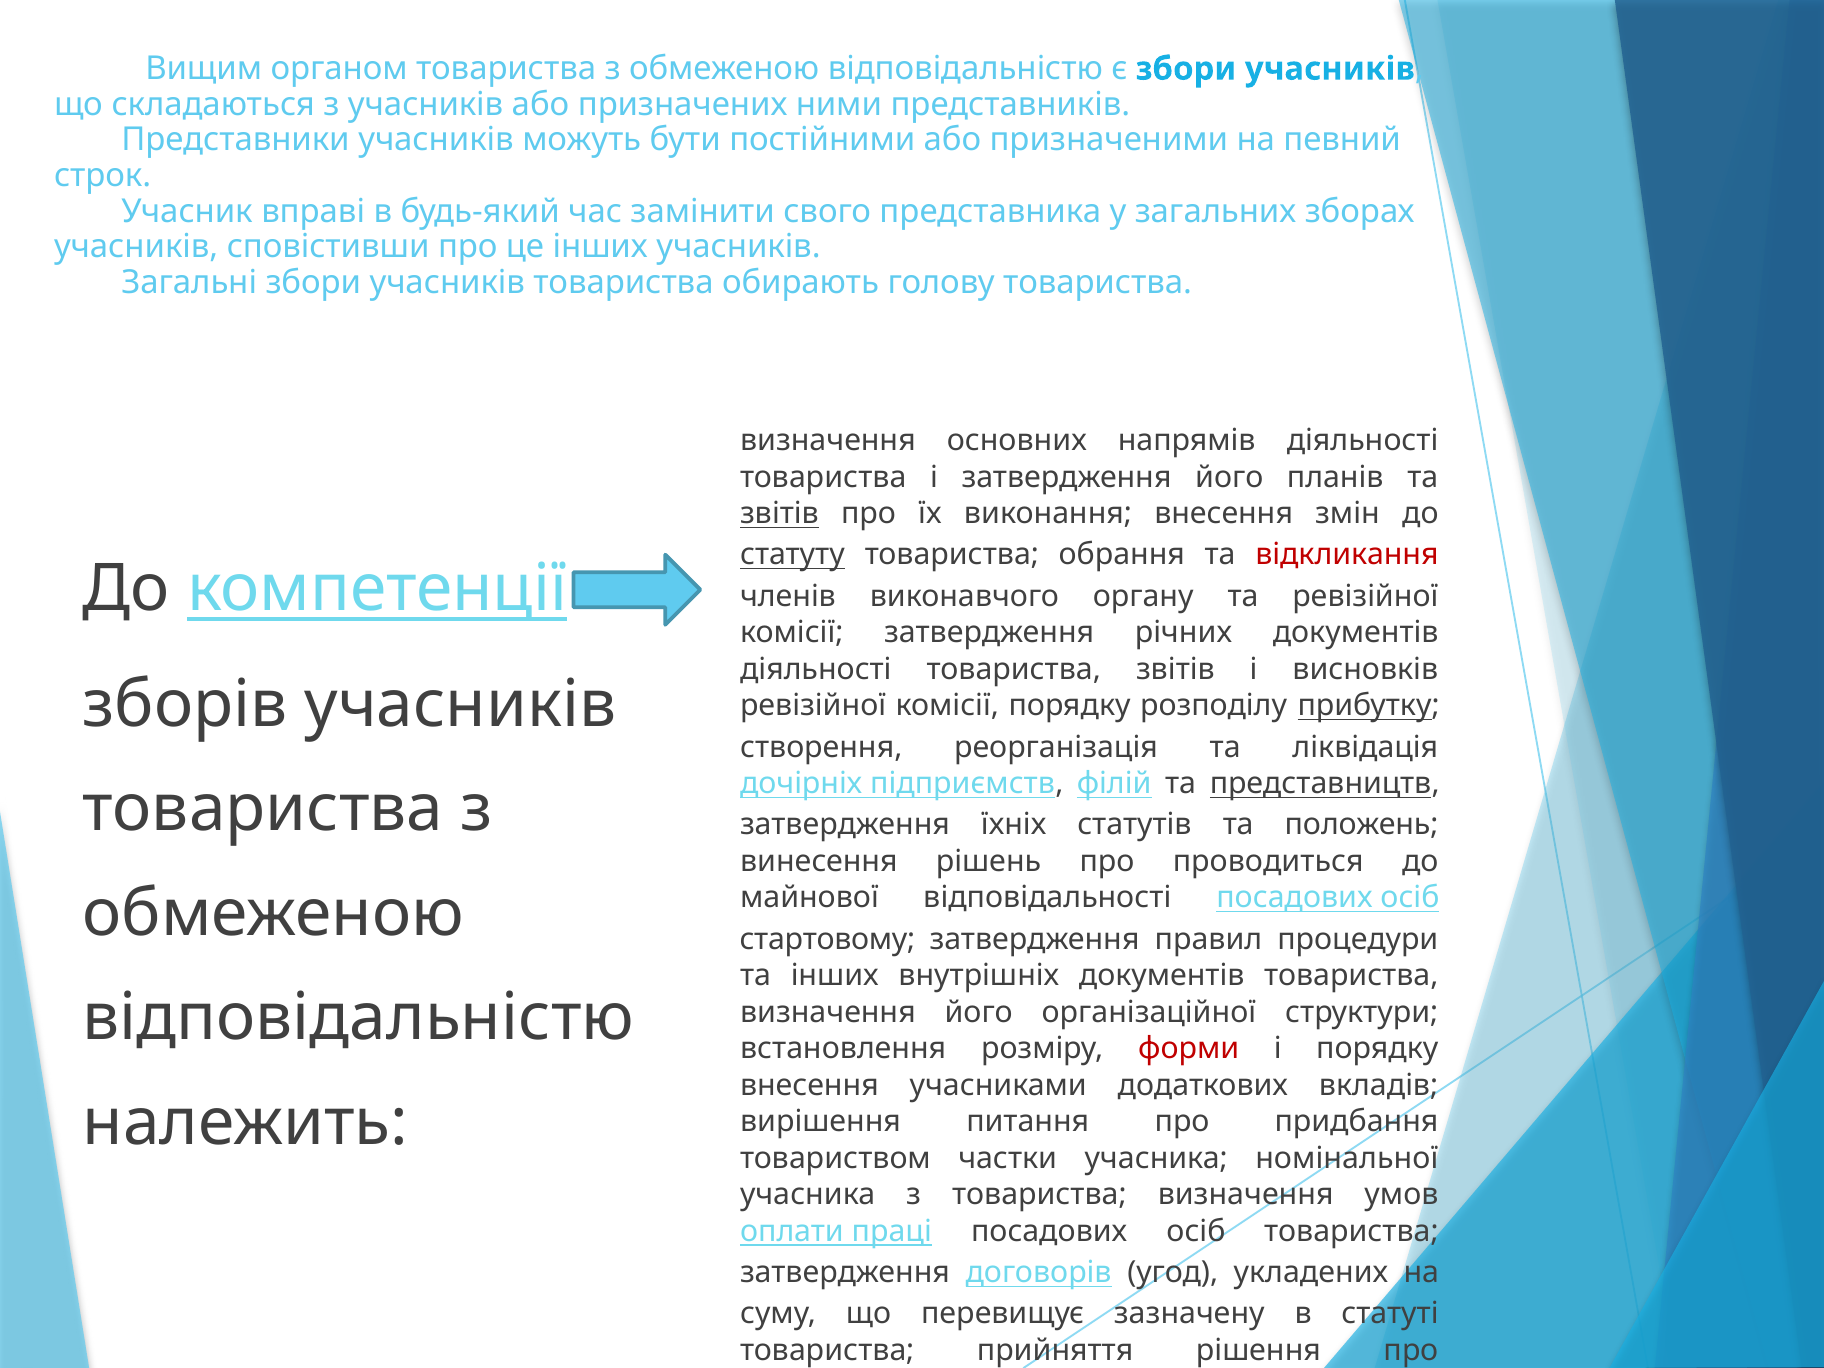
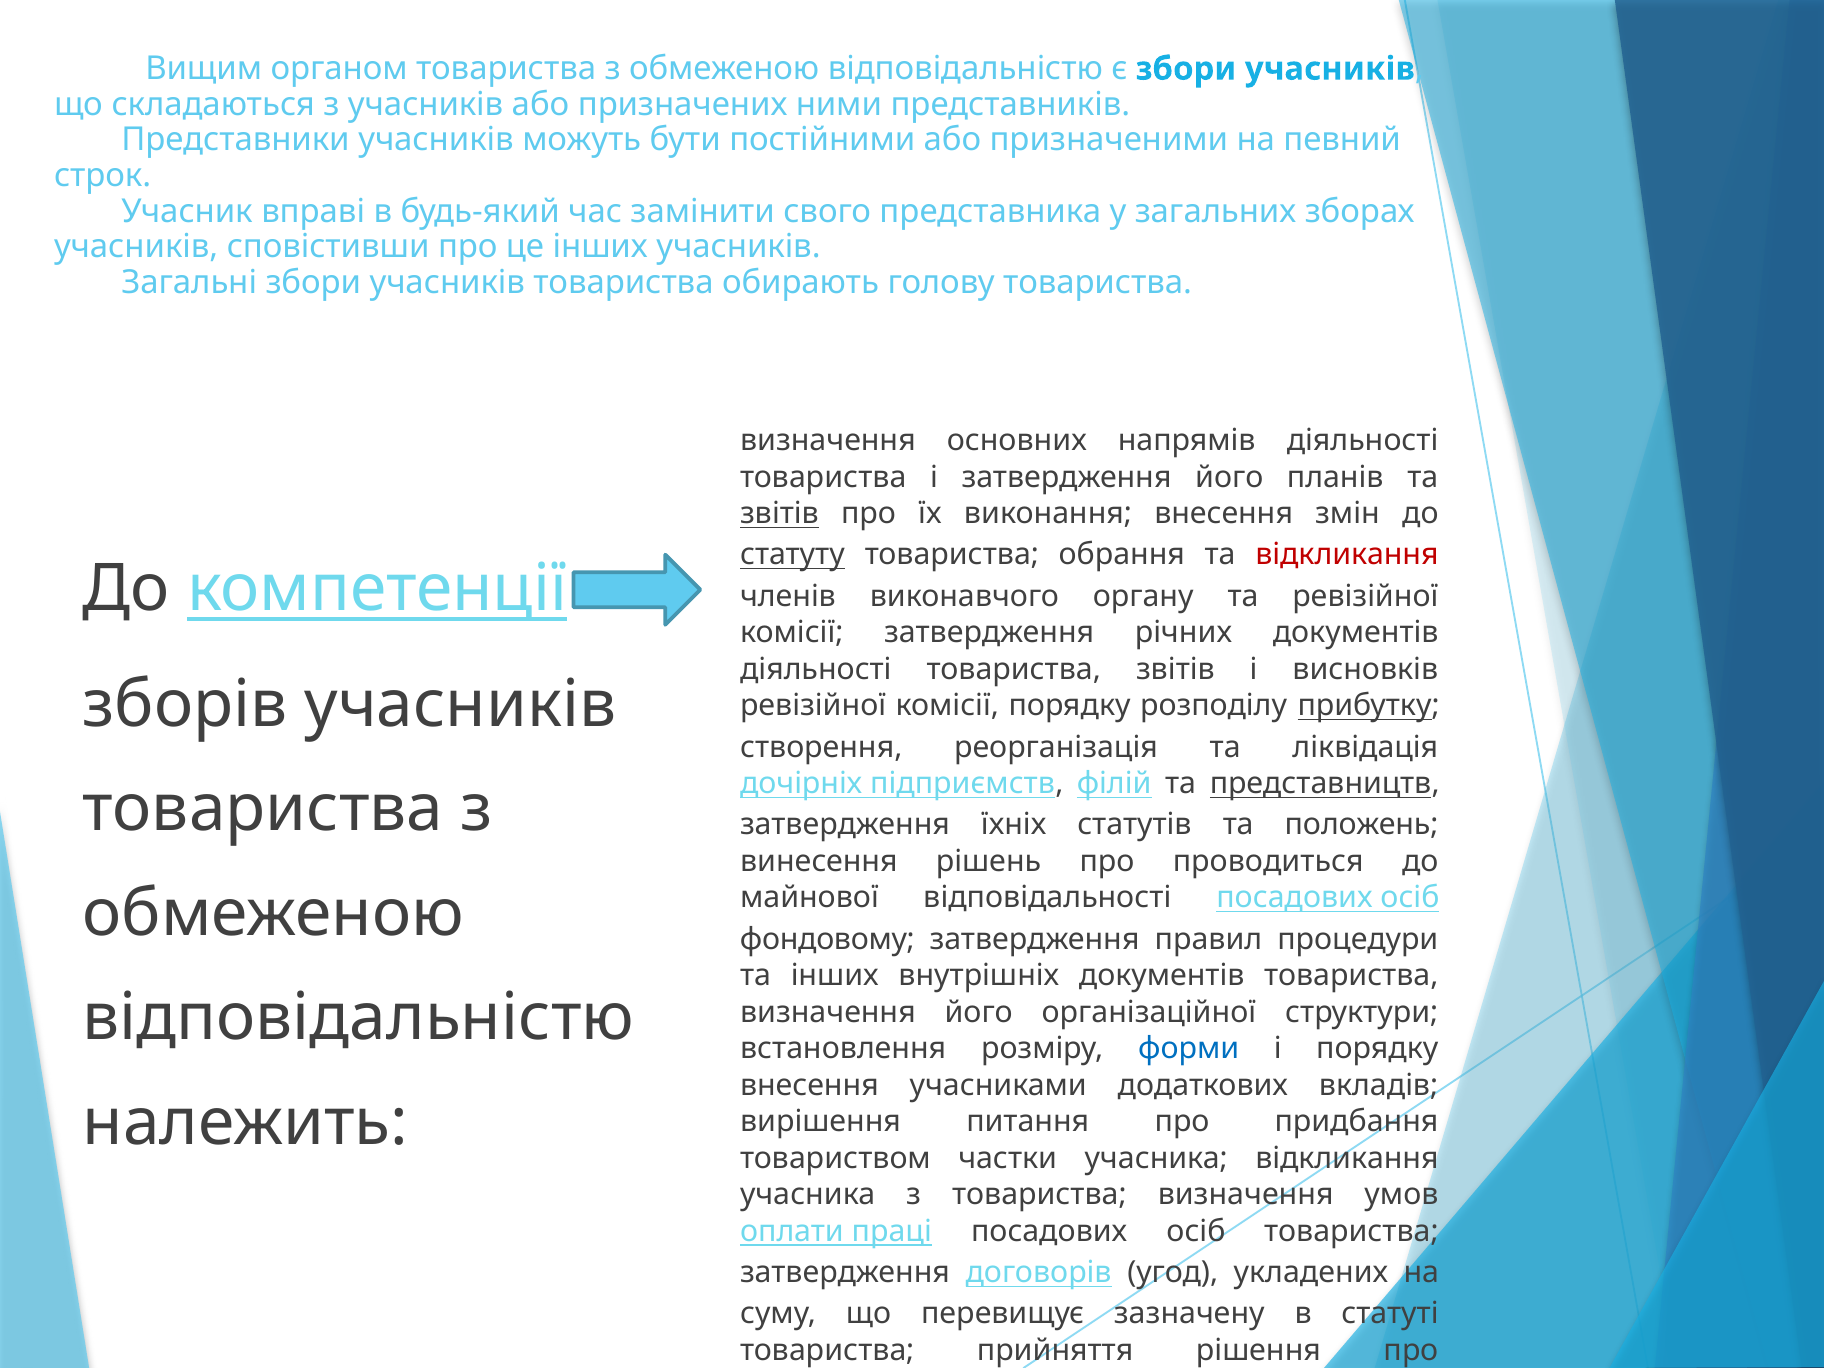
стартовому: стартовому -> фондовому
форми colour: red -> blue
учасника номінальної: номінальної -> відкликання
